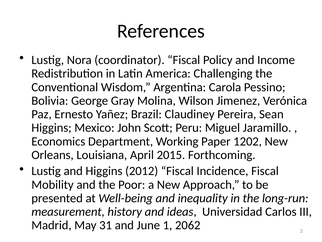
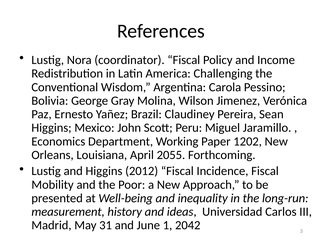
2015: 2015 -> 2055
2062: 2062 -> 2042
